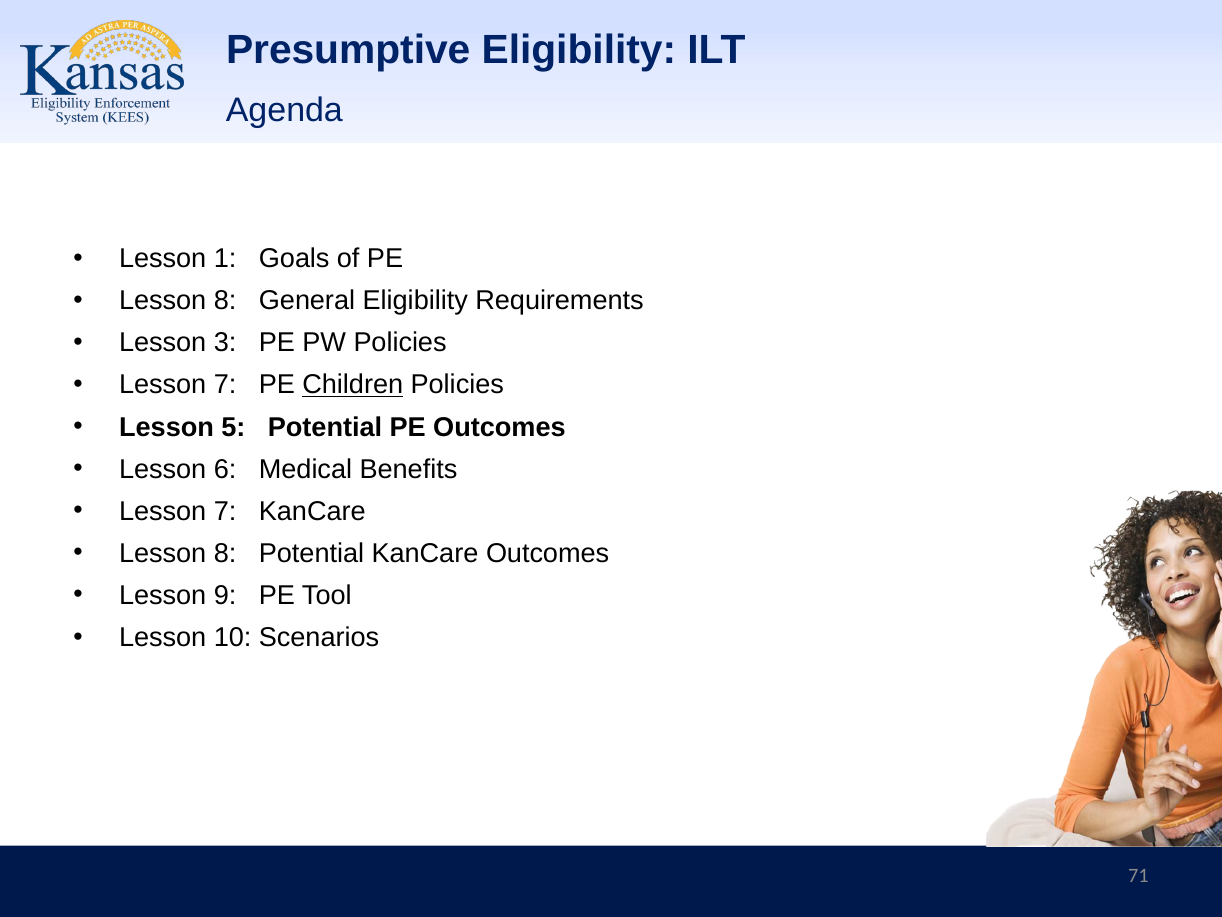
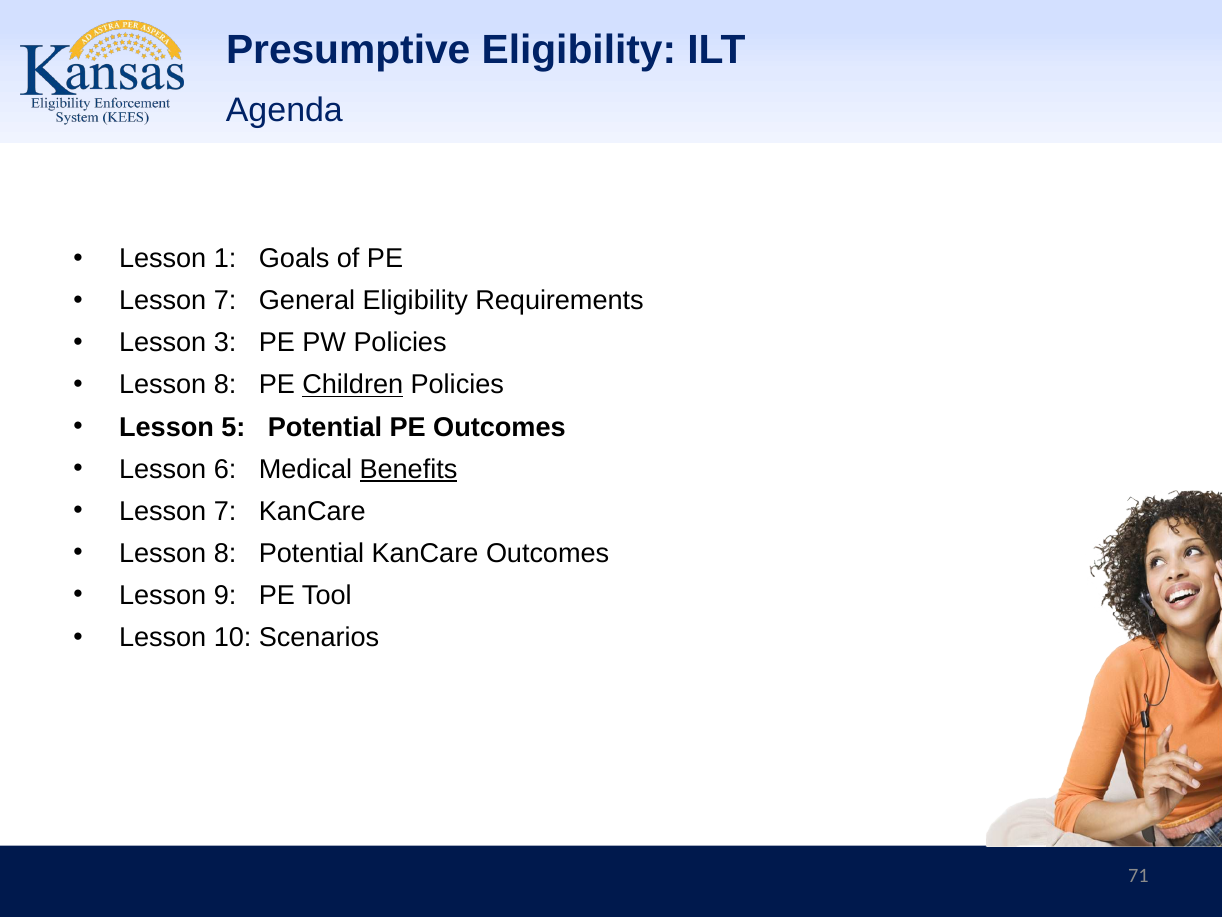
8 at (225, 301): 8 -> 7
7 at (225, 385): 7 -> 8
Benefits underline: none -> present
